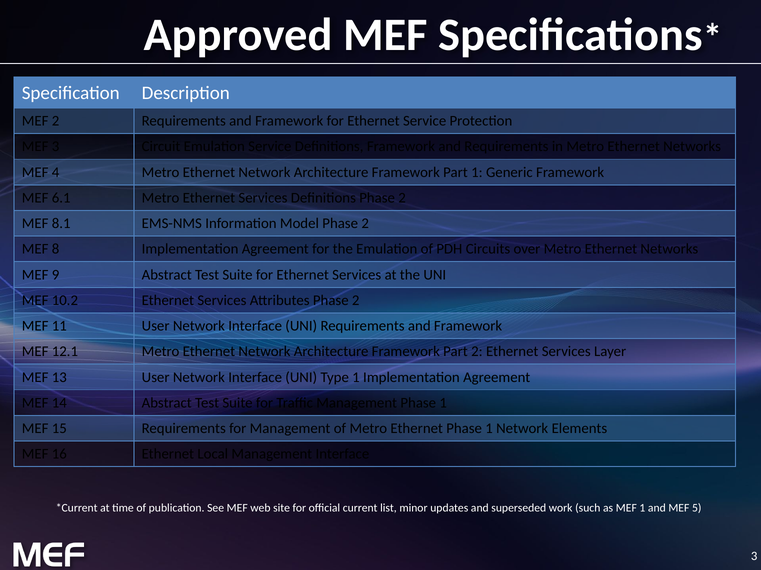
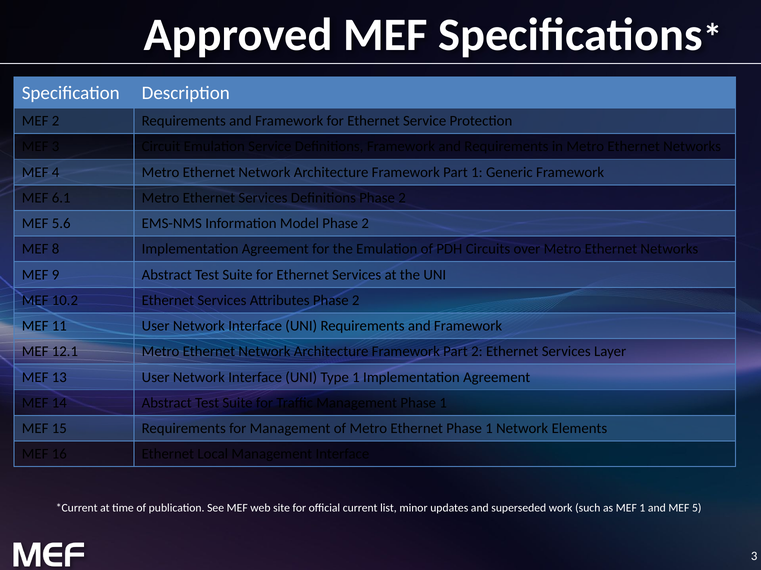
8.1: 8.1 -> 5.6
